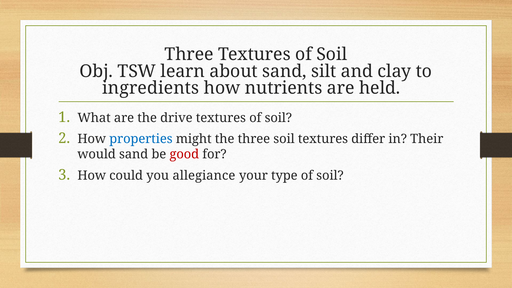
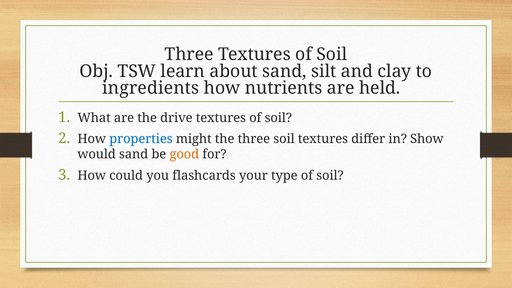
Their: Their -> Show
good colour: red -> orange
allegiance: allegiance -> flashcards
